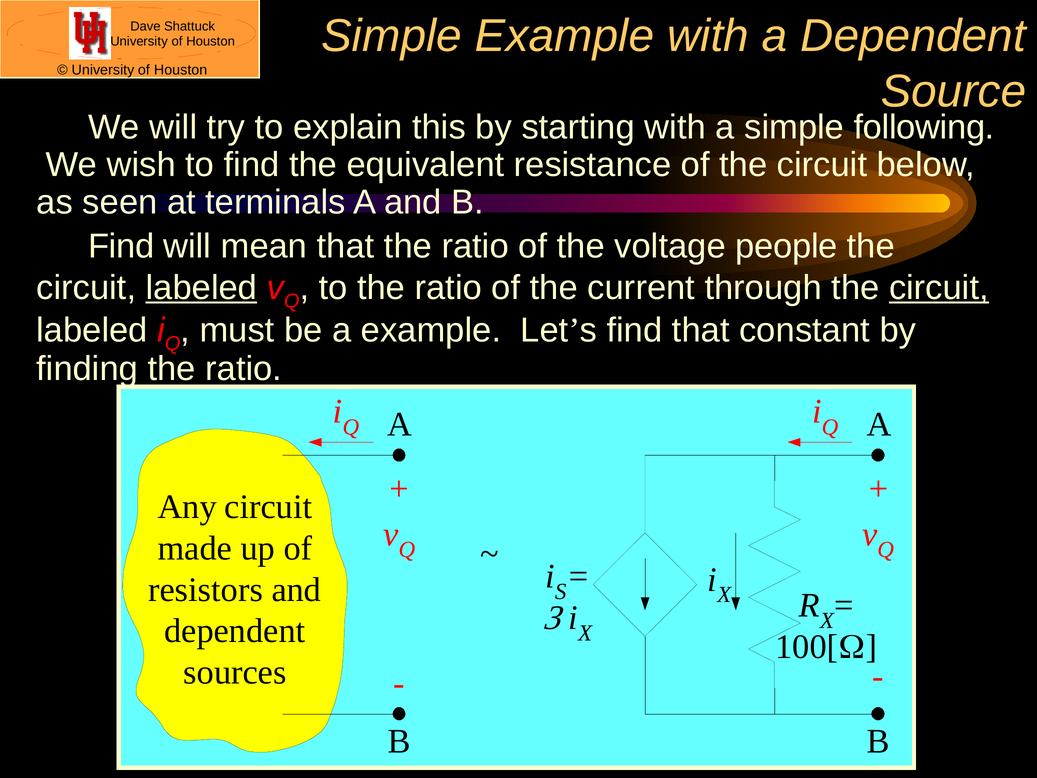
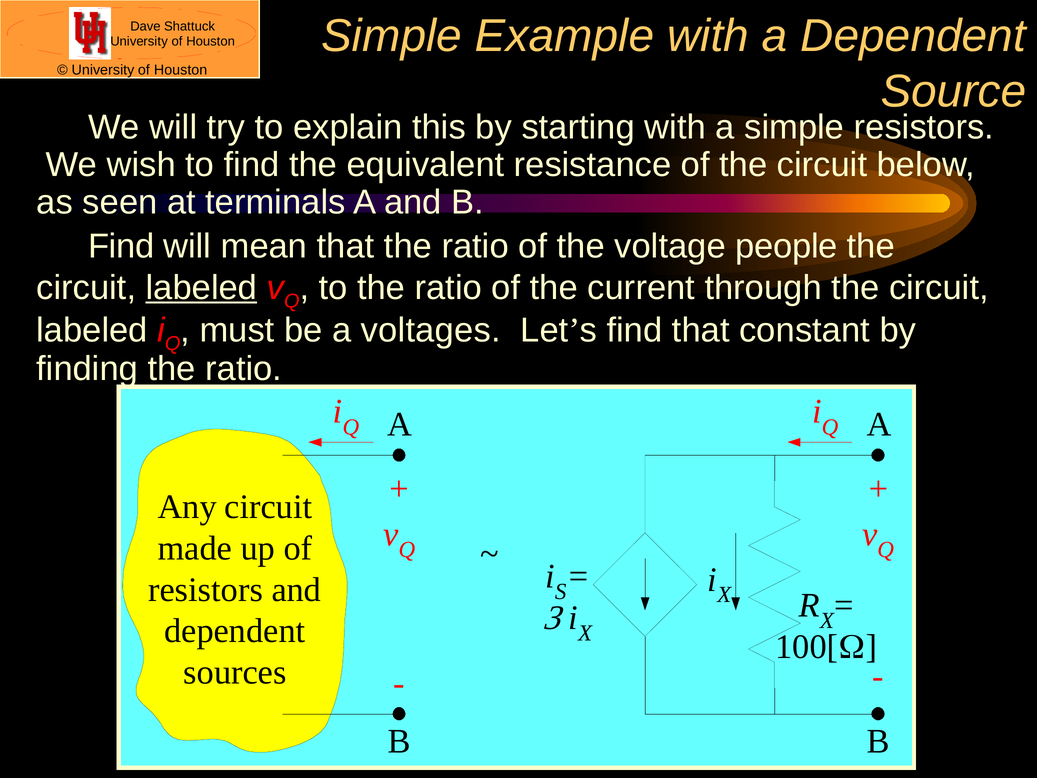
simple following: following -> resistors
circuit at (939, 288) underline: present -> none
a example: example -> voltages
